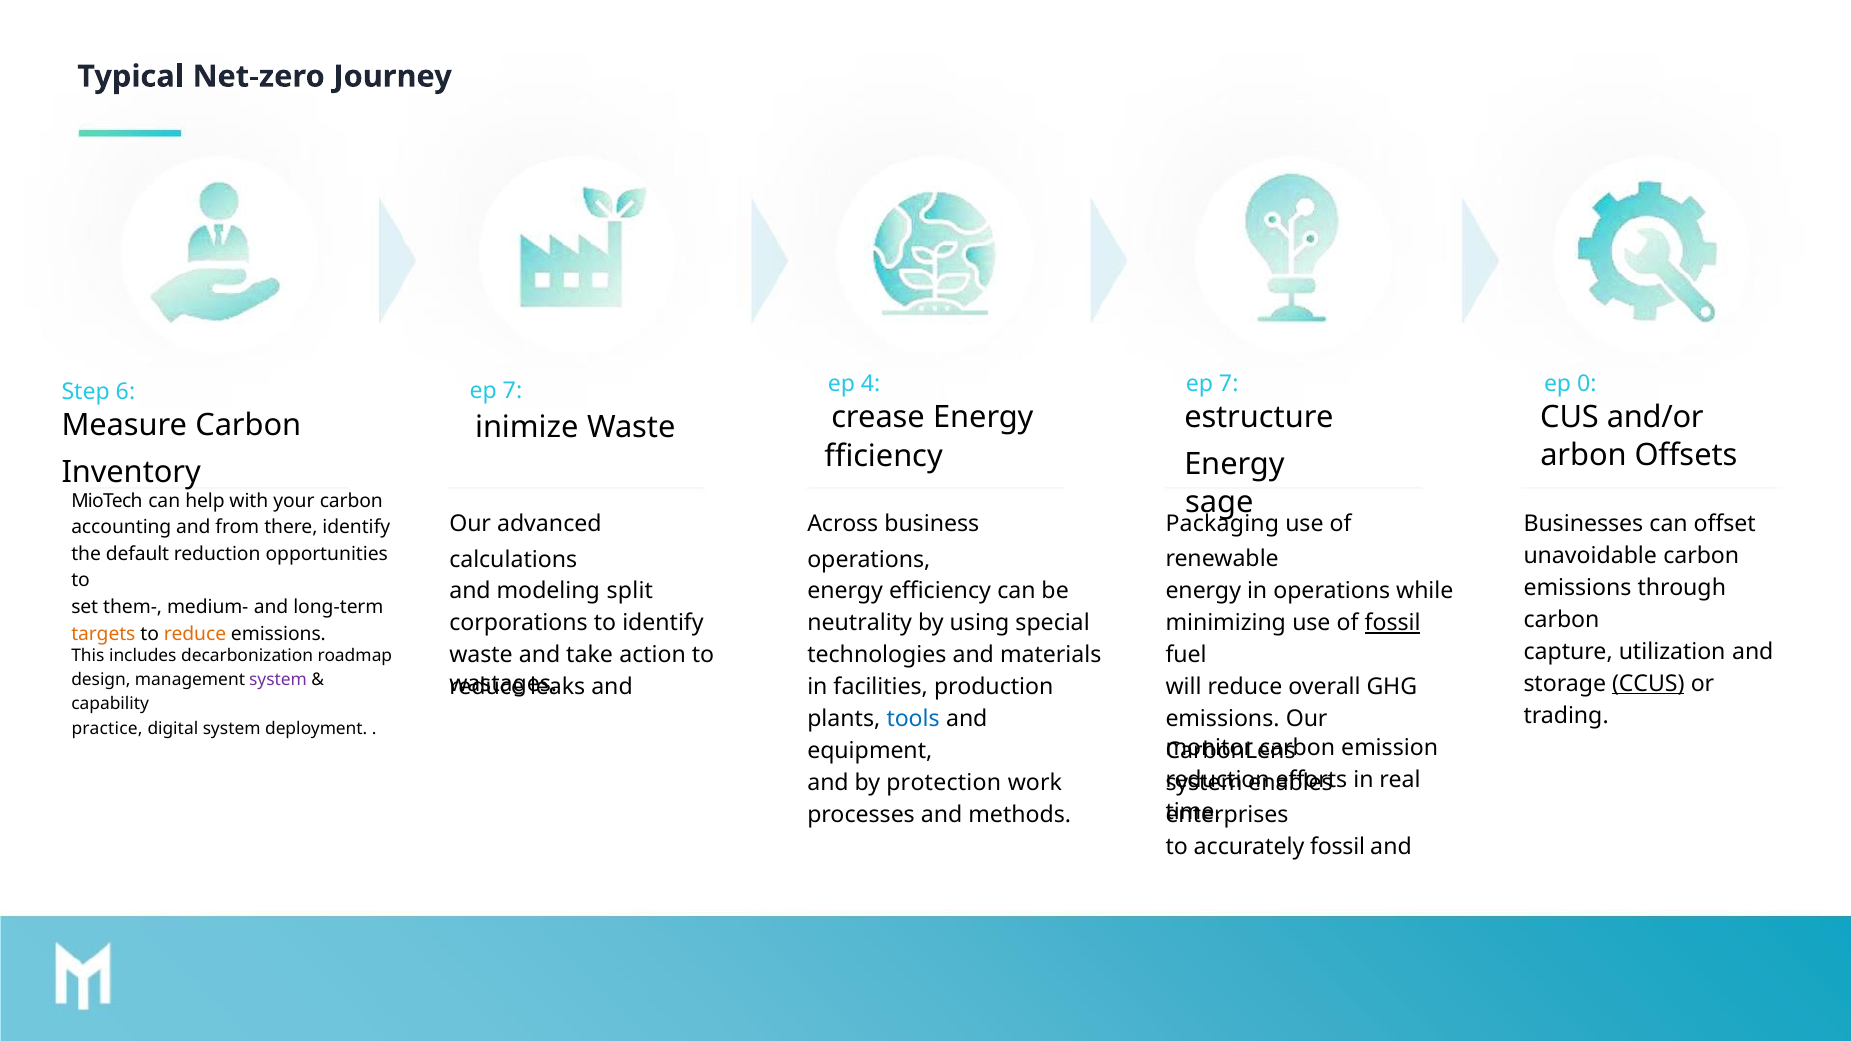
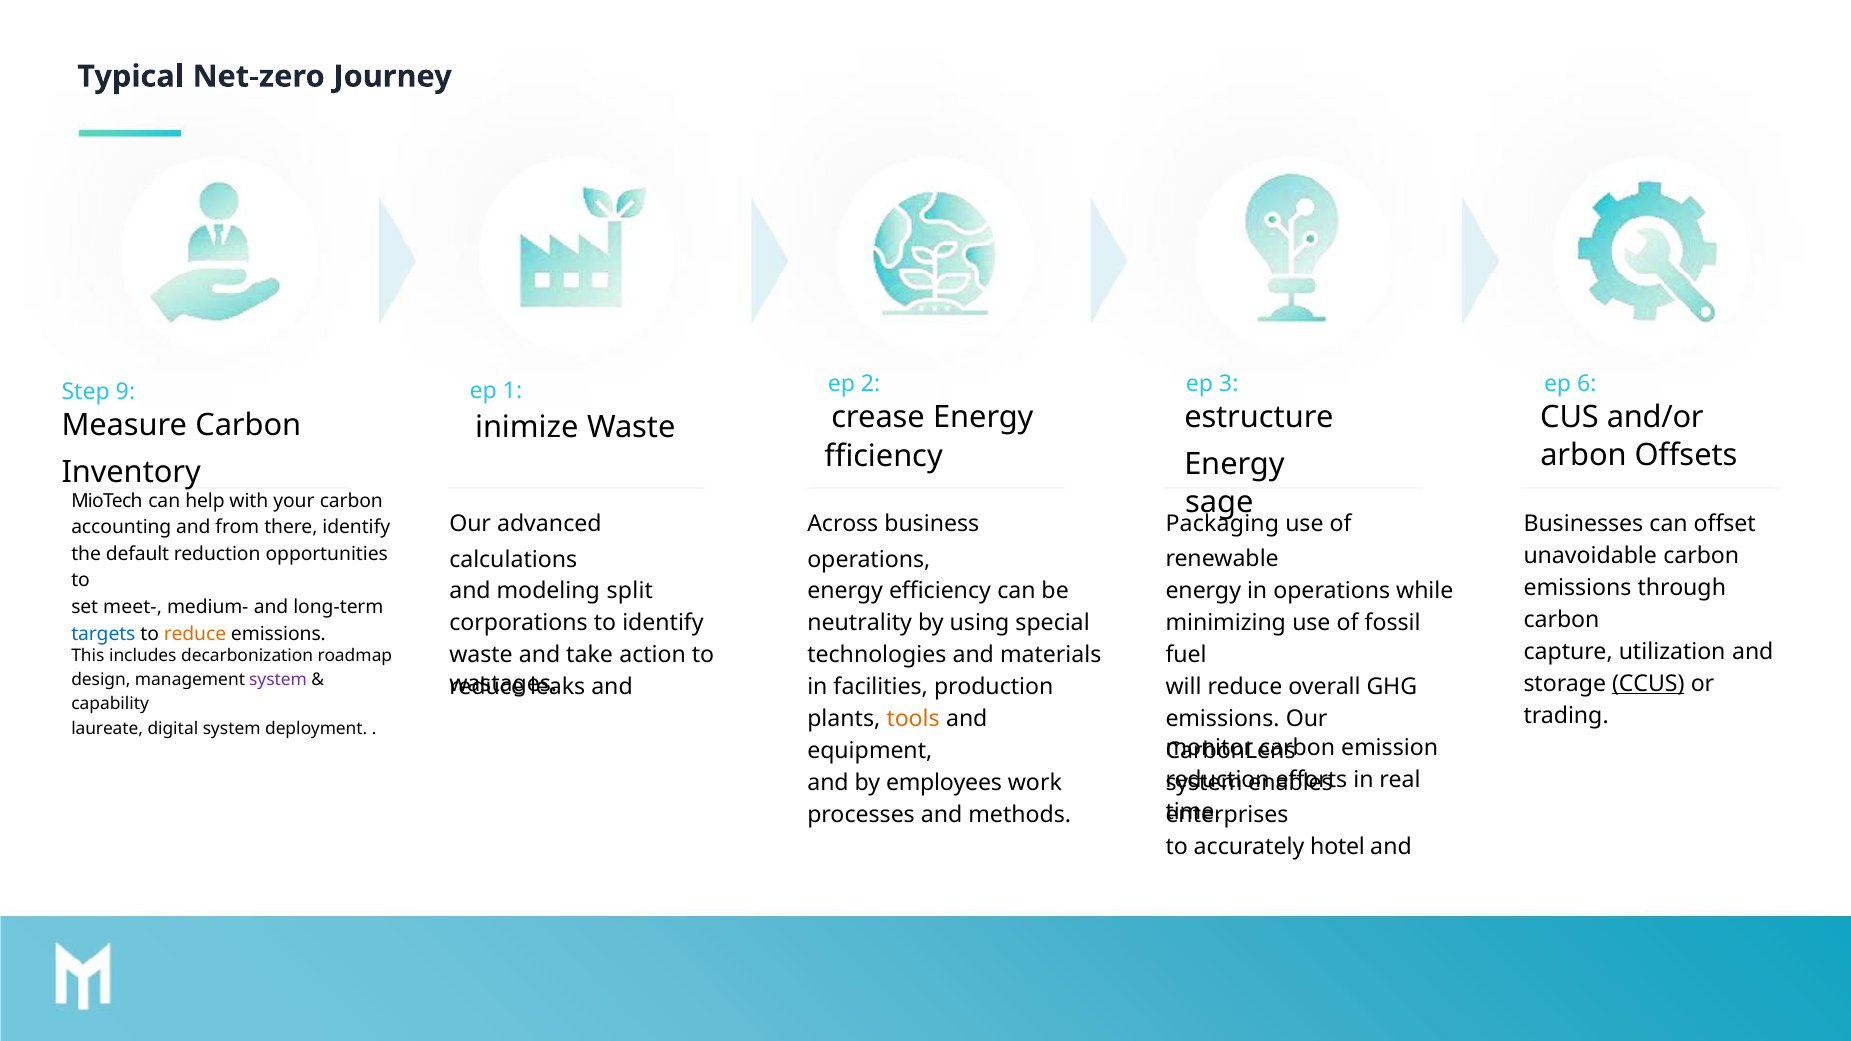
4: 4 -> 2
7 at (1229, 384): 7 -> 3
0: 0 -> 6
6: 6 -> 9
7 at (512, 391): 7 -> 1
them-: them- -> meet-
fossil at (1393, 623) underline: present -> none
targets colour: orange -> blue
tools colour: blue -> orange
practice: practice -> laureate
protection: protection -> employees
accurately fossil: fossil -> hotel
